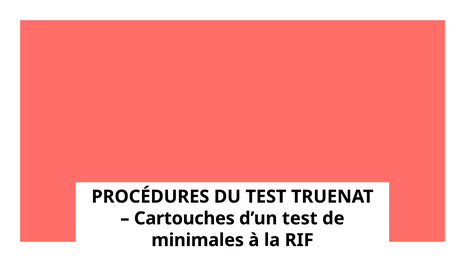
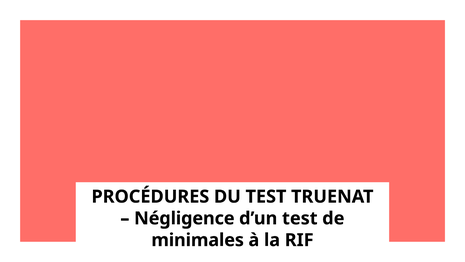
Cartouches: Cartouches -> Négligence
